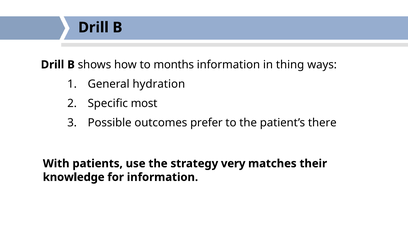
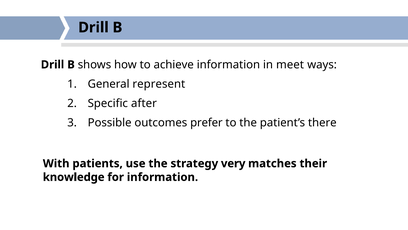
months: months -> achieve
thing: thing -> meet
hydration: hydration -> represent
most: most -> after
